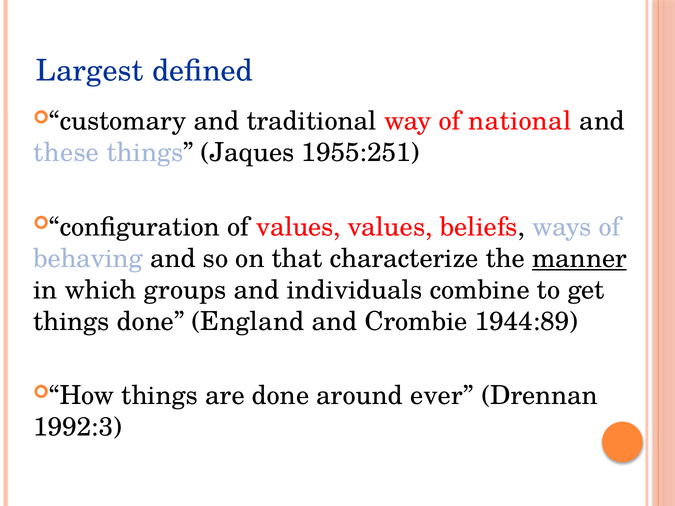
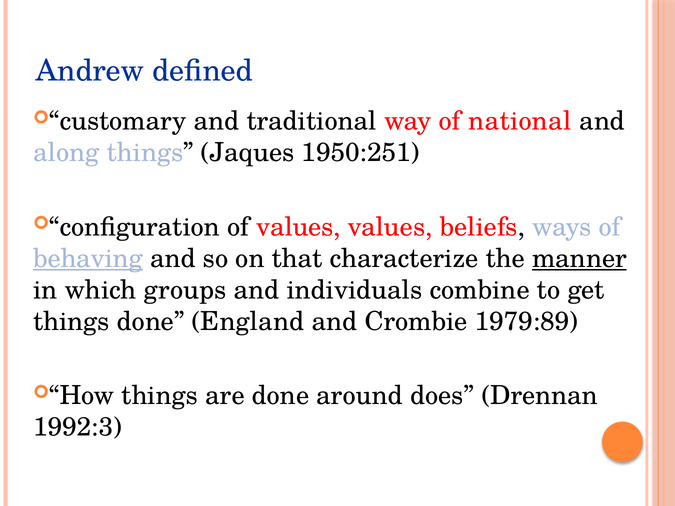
Largest: Largest -> Andrew
these: these -> along
1955:251: 1955:251 -> 1950:251
behaving underline: none -> present
1944:89: 1944:89 -> 1979:89
ever: ever -> does
